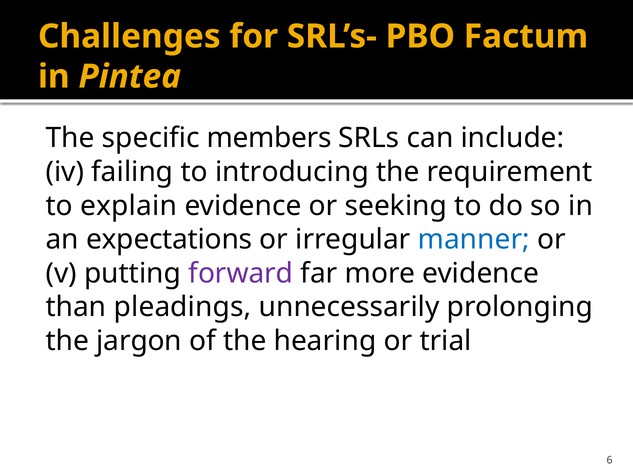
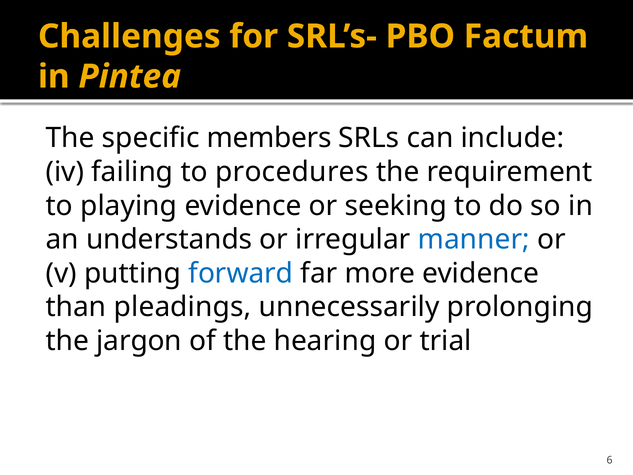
introducing: introducing -> procedures
explain: explain -> playing
expectations: expectations -> understands
forward colour: purple -> blue
